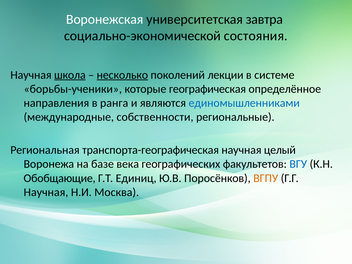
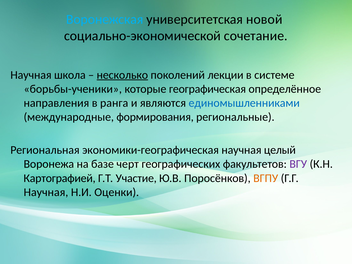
Воронежская colour: white -> light blue
завтра: завтра -> новой
состояния: состояния -> сочетание
школа underline: present -> none
собственности: собственности -> формирования
транспорта-географическая: транспорта-географическая -> экономики-географическая
века: века -> черт
ВГУ colour: blue -> purple
Обобщающие: Обобщающие -> Картографией
Единиц: Единиц -> Участие
Москва: Москва -> Оценки
